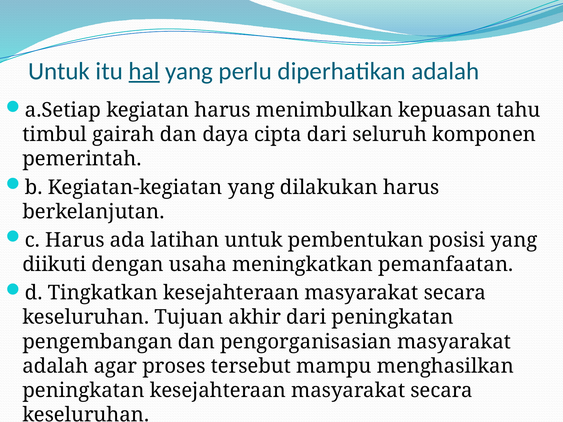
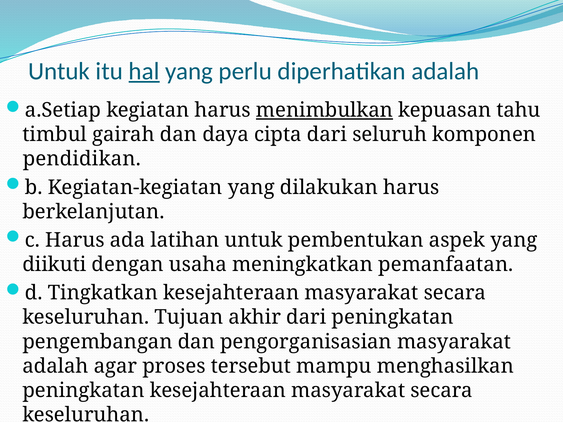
menimbulkan underline: none -> present
pemerintah: pemerintah -> pendidikan
posisi: posisi -> aspek
